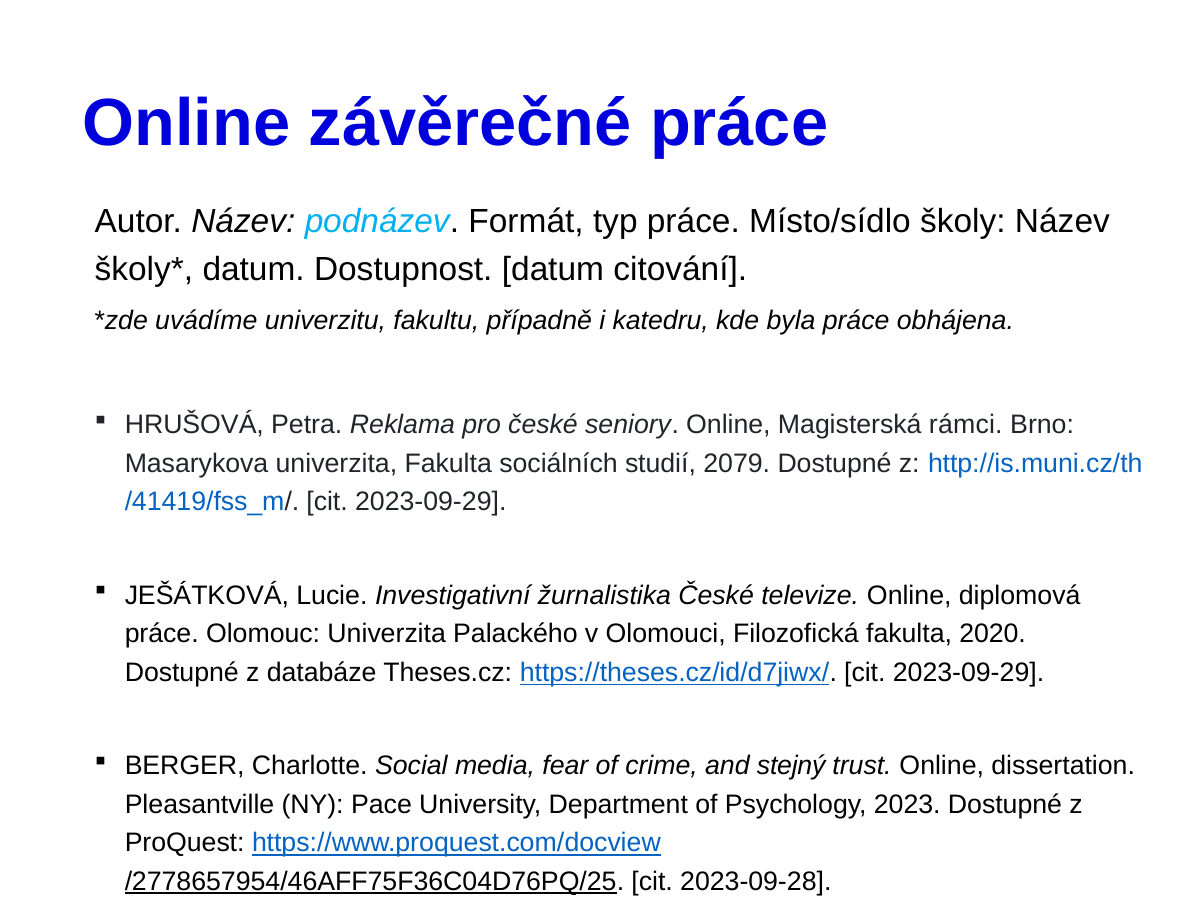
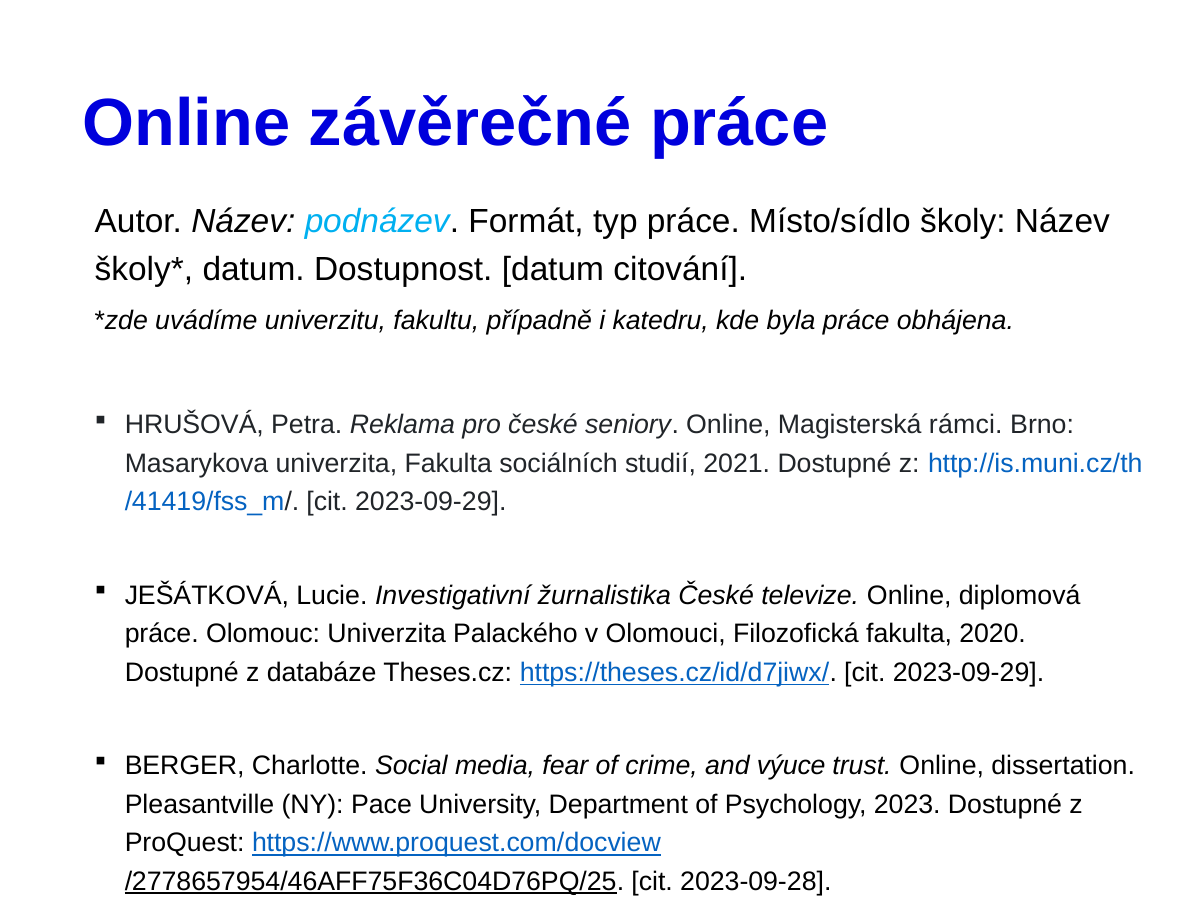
2079: 2079 -> 2021
stejný: stejný -> výuce
